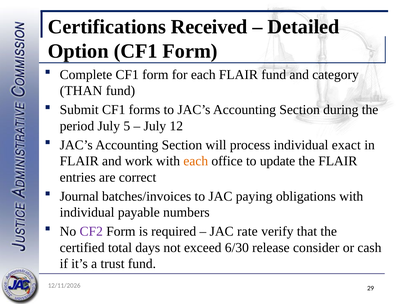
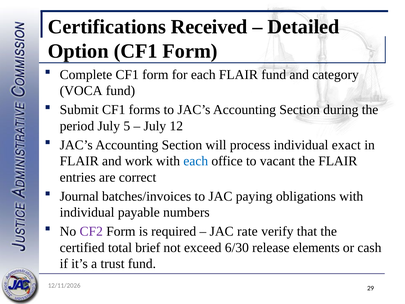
THAN: THAN -> VOCA
each at (196, 161) colour: orange -> blue
update: update -> vacant
days: days -> brief
consider: consider -> elements
